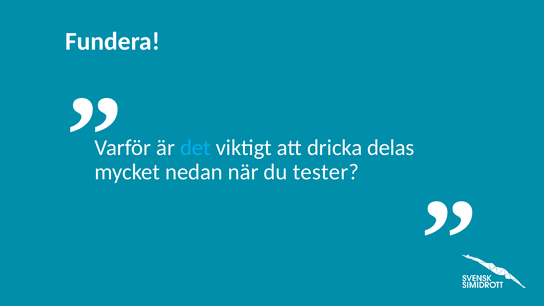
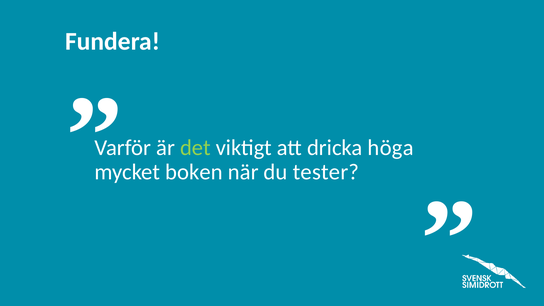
det colour: light blue -> light green
delas: delas -> höga
nedan: nedan -> boken
